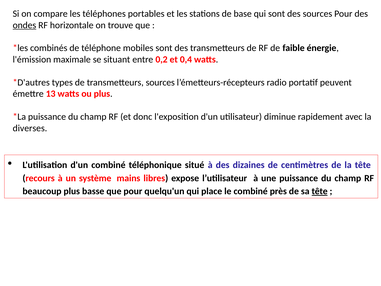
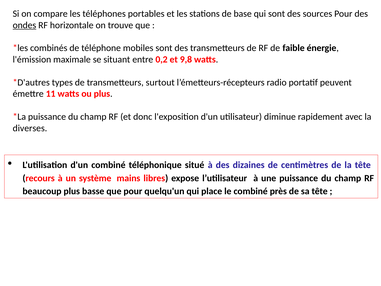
0,4: 0,4 -> 9,8
transmetteurs sources: sources -> surtout
13: 13 -> 11
tête at (320, 191) underline: present -> none
